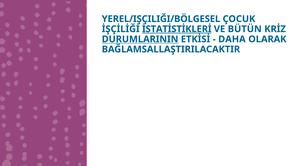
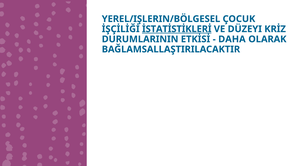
YEREL/IŞÇILIĞI/BÖLGESEL: YEREL/IŞÇILIĞI/BÖLGESEL -> YEREL/IŞLERIN/BÖLGESEL
BÜTÜN: BÜTÜN -> DÜZEYI
DURUMLARININ underline: present -> none
